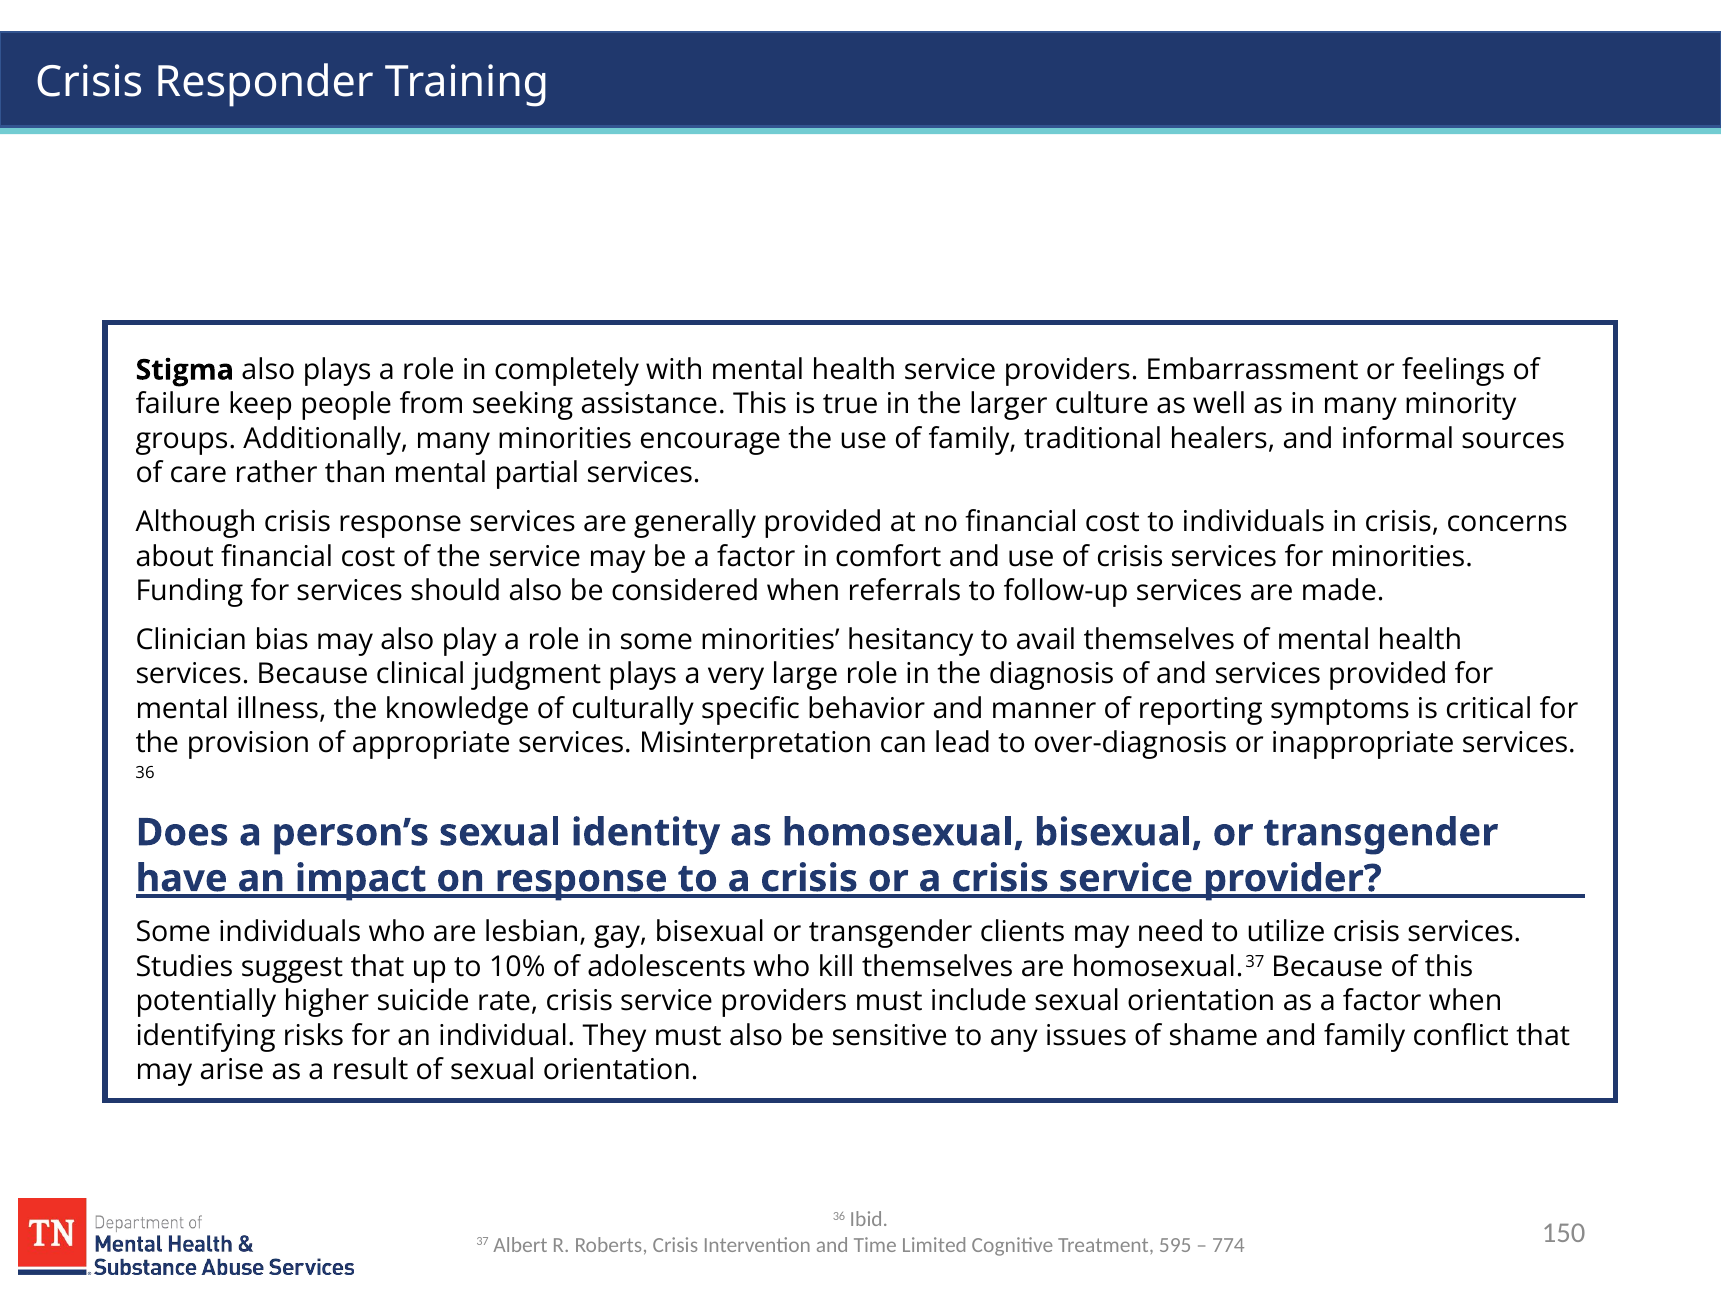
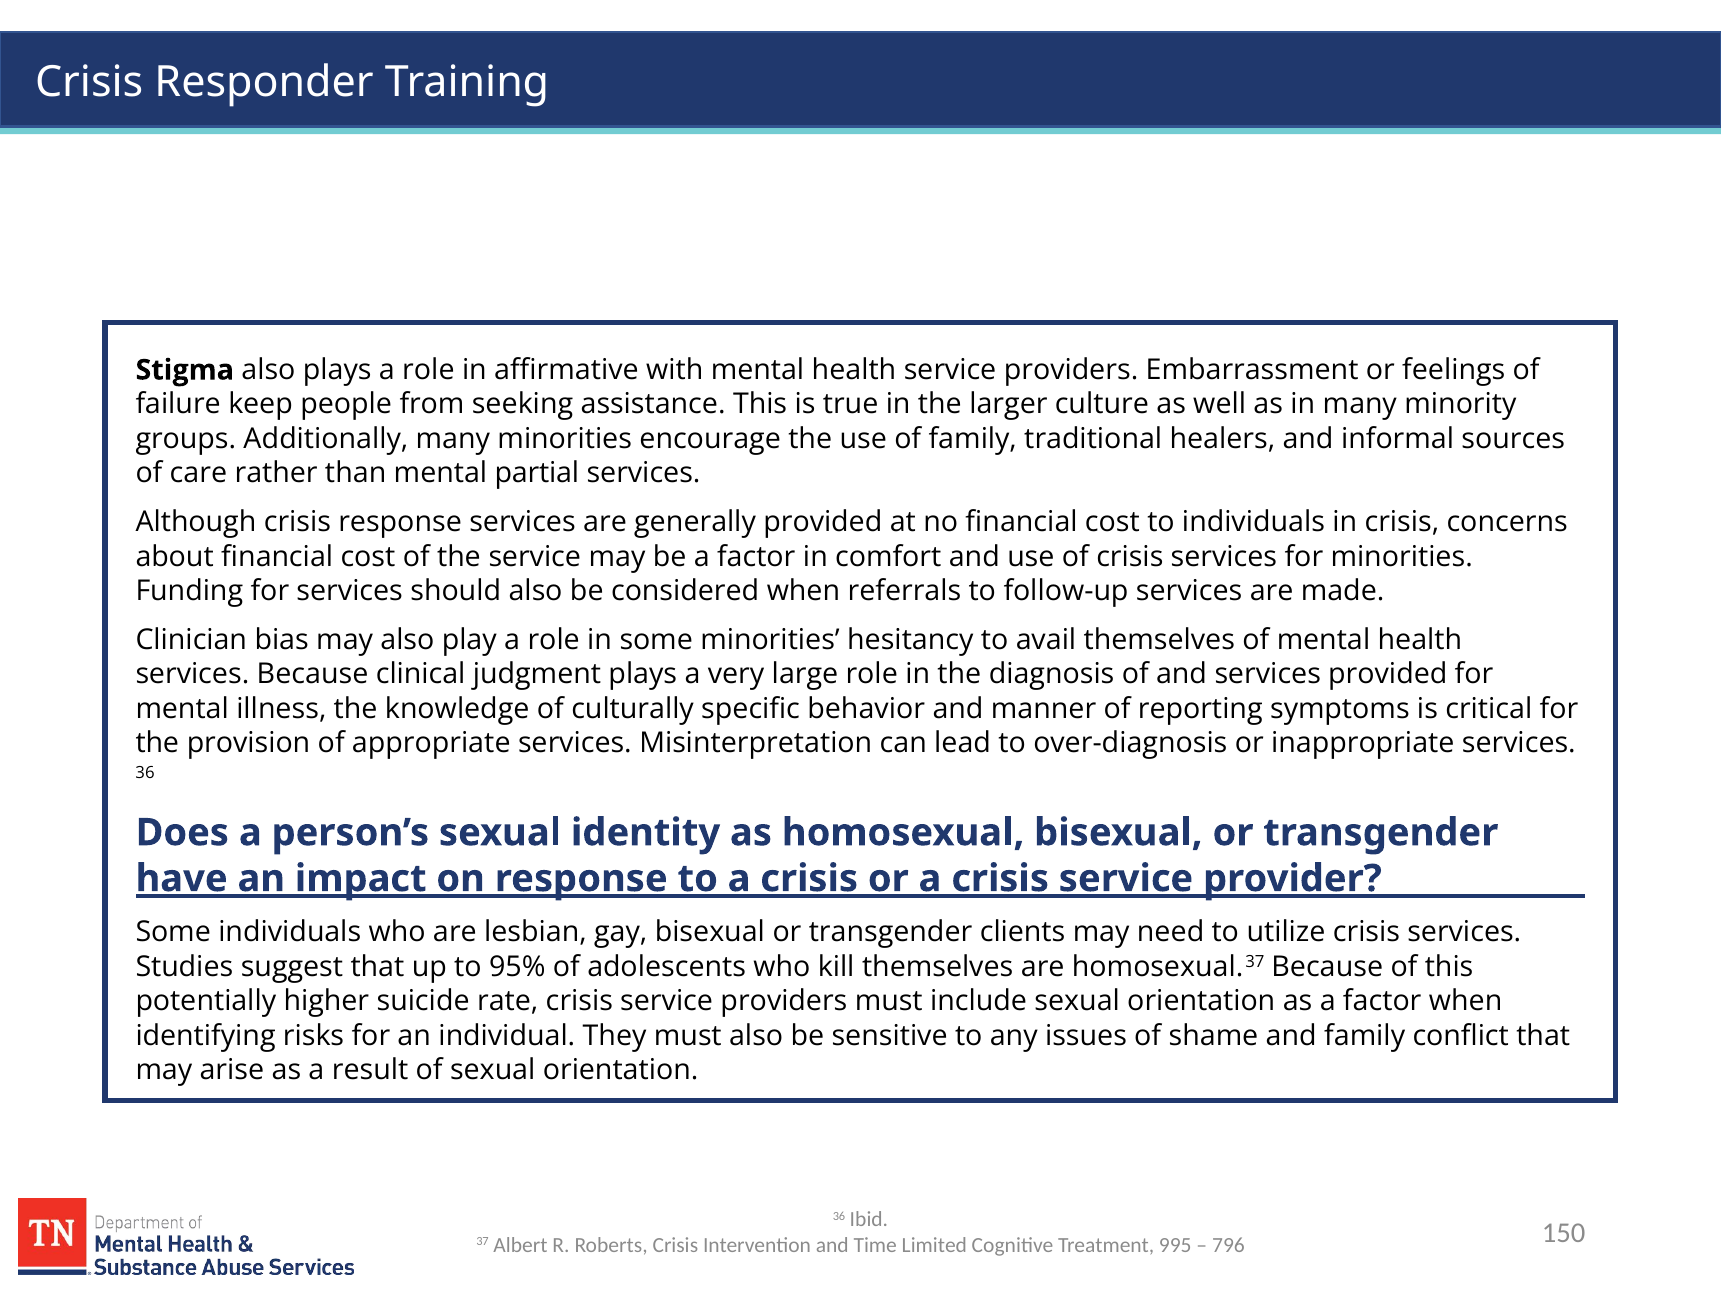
completely: completely -> affirmative
10%: 10% -> 95%
595: 595 -> 995
774: 774 -> 796
